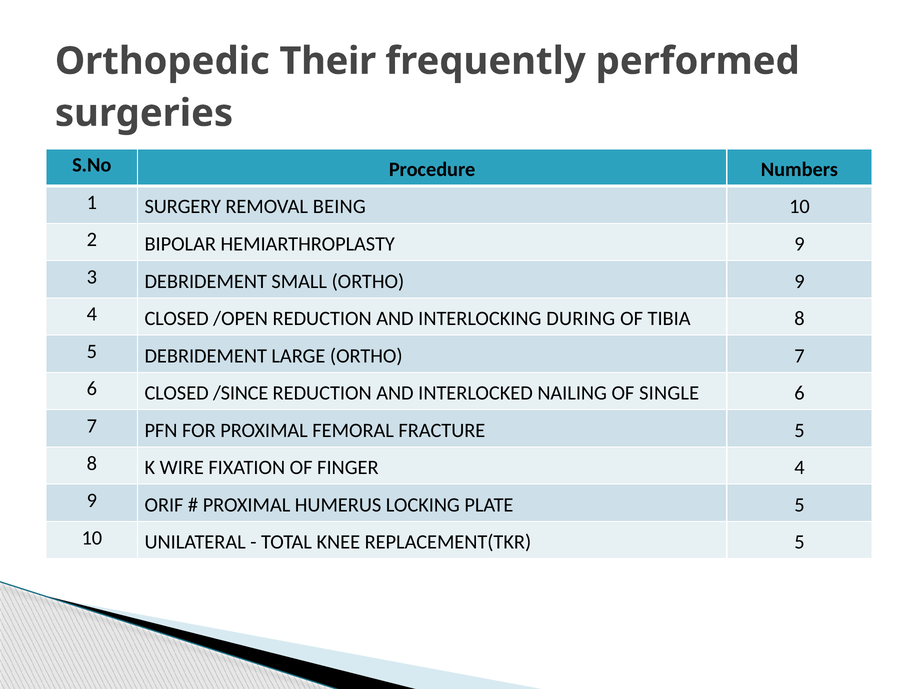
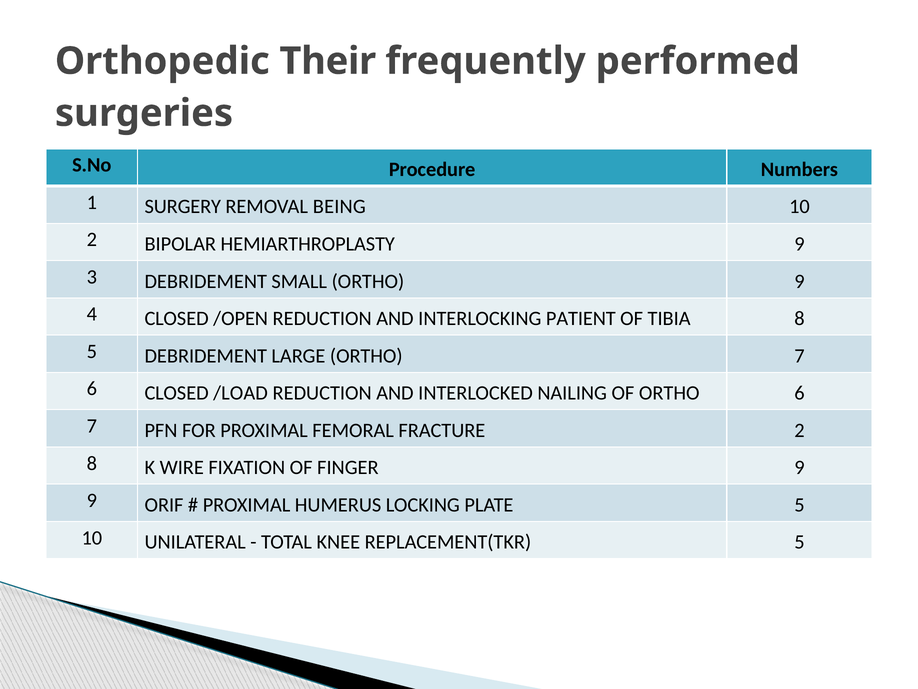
DURING: DURING -> PATIENT
/SINCE: /SINCE -> /LOAD
OF SINGLE: SINGLE -> ORTHO
FRACTURE 5: 5 -> 2
FINGER 4: 4 -> 9
